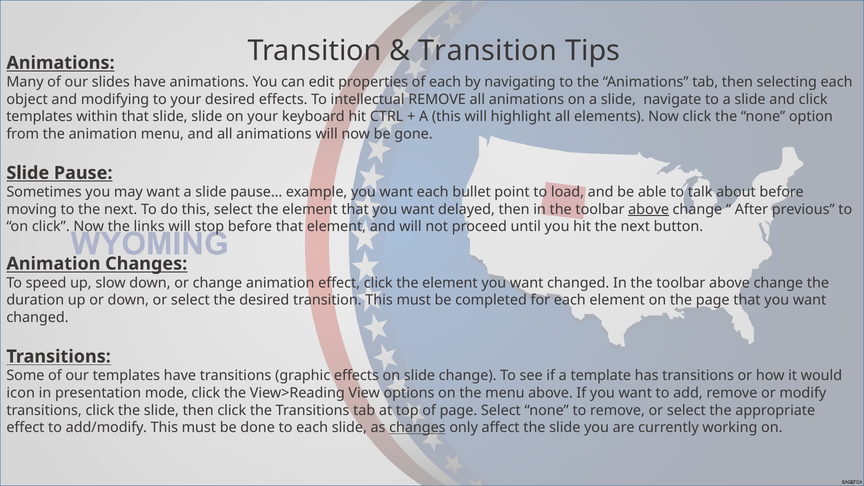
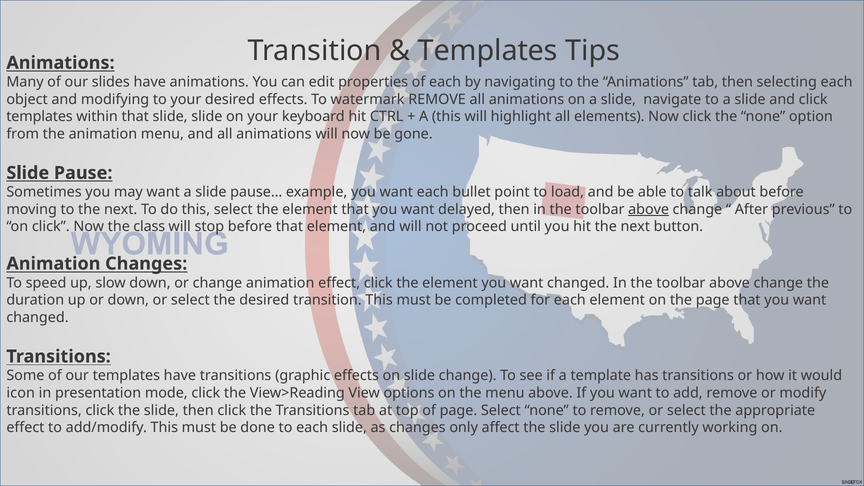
Transition at (488, 51): Transition -> Templates
intellectual: intellectual -> watermark
links: links -> class
changes at (417, 428) underline: present -> none
